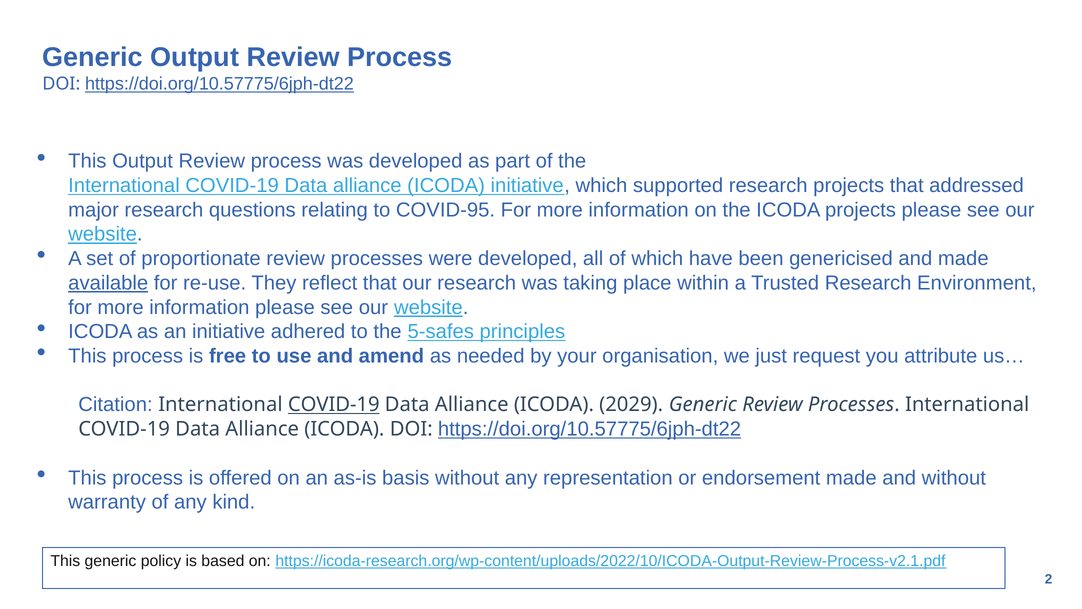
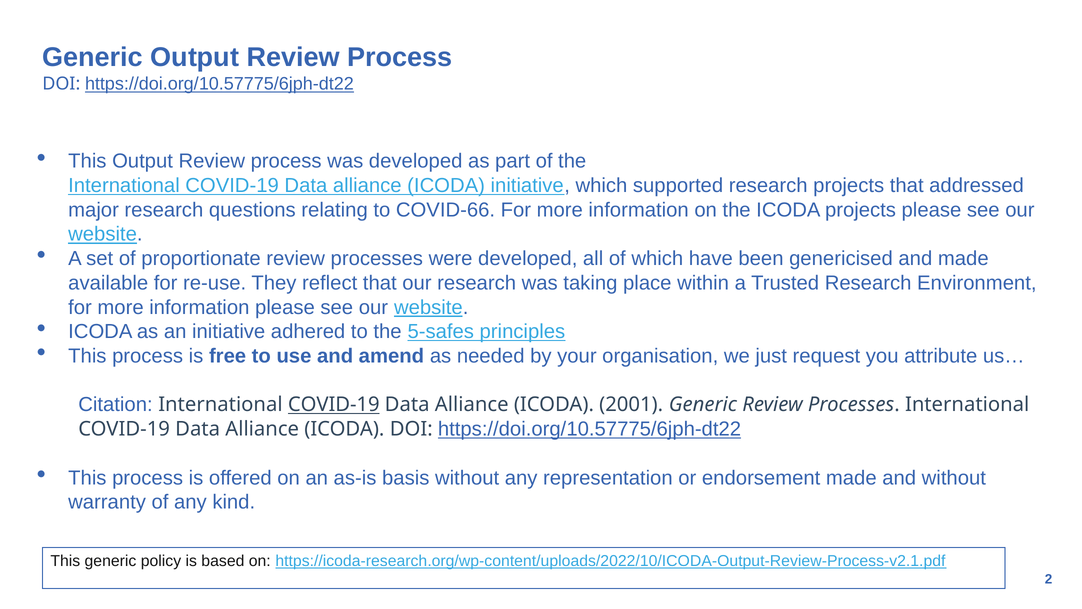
COVID-95: COVID-95 -> COVID-66
available underline: present -> none
2029: 2029 -> 2001
